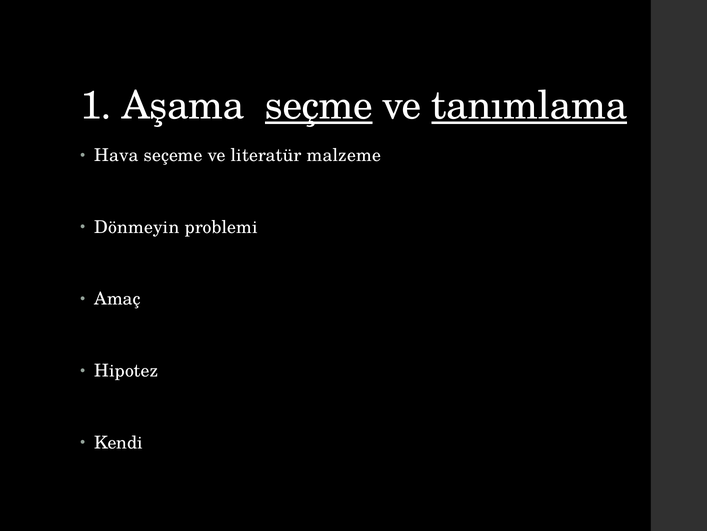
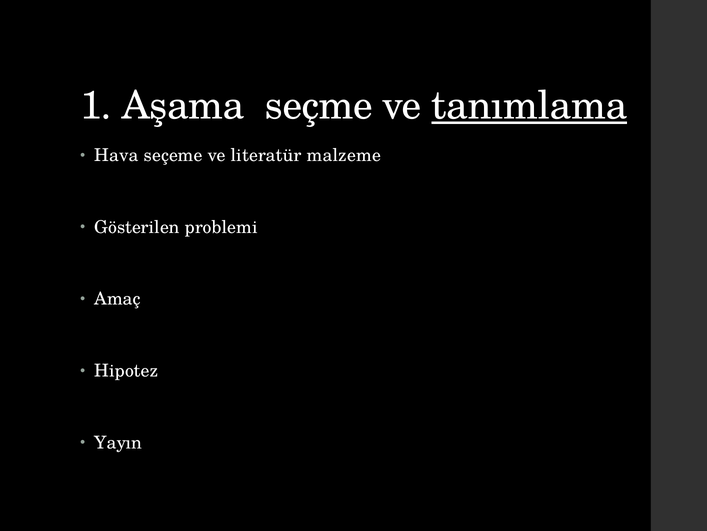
seçme underline: present -> none
Dönmeyin: Dönmeyin -> Gösterilen
Kendi: Kendi -> Yayın
